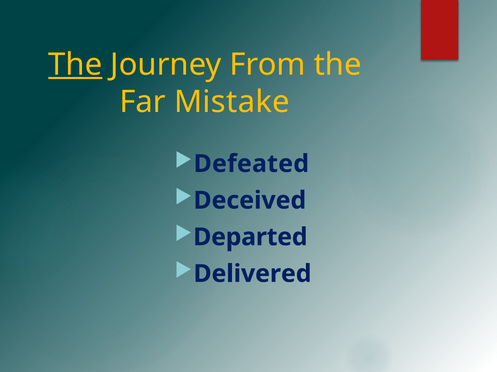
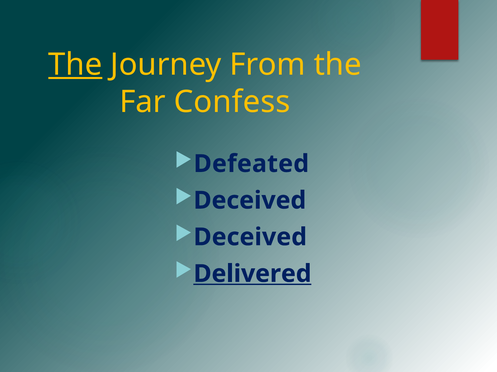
Mistake: Mistake -> Confess
Departed at (250, 238): Departed -> Deceived
Delivered underline: none -> present
